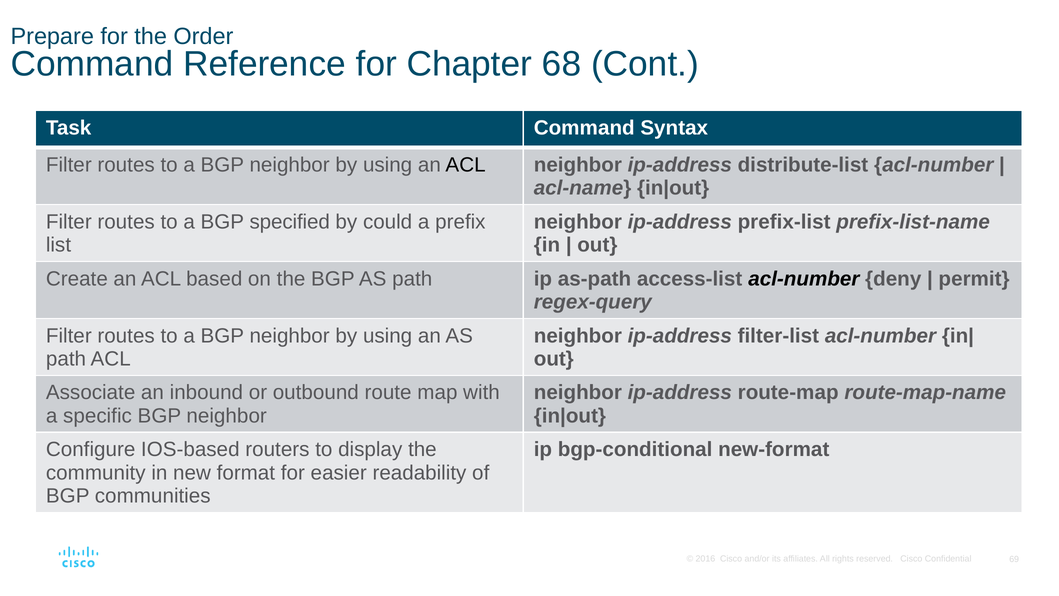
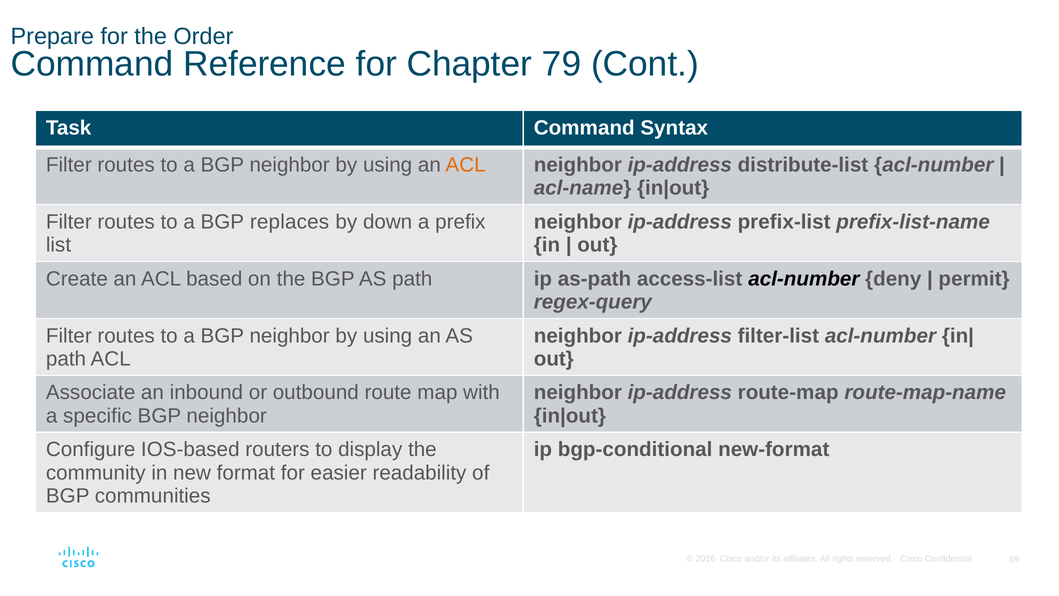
68: 68 -> 79
ACL at (466, 165) colour: black -> orange
specified: specified -> replaces
could: could -> down
